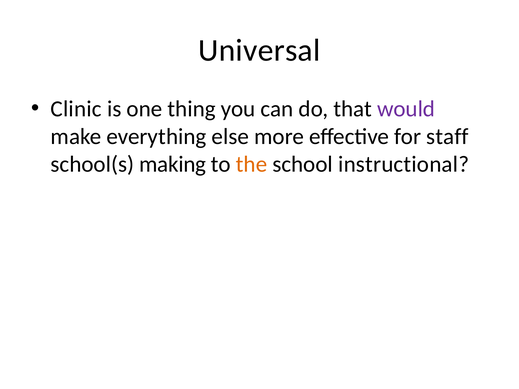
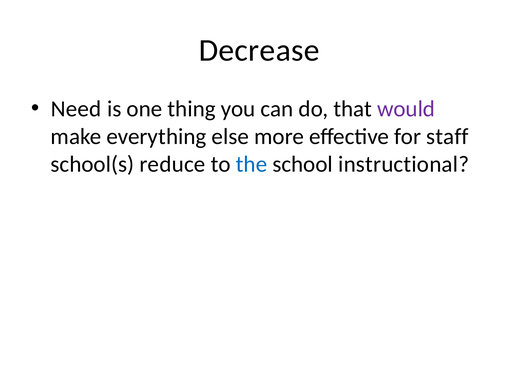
Universal: Universal -> Decrease
Clinic: Clinic -> Need
making: making -> reduce
the colour: orange -> blue
